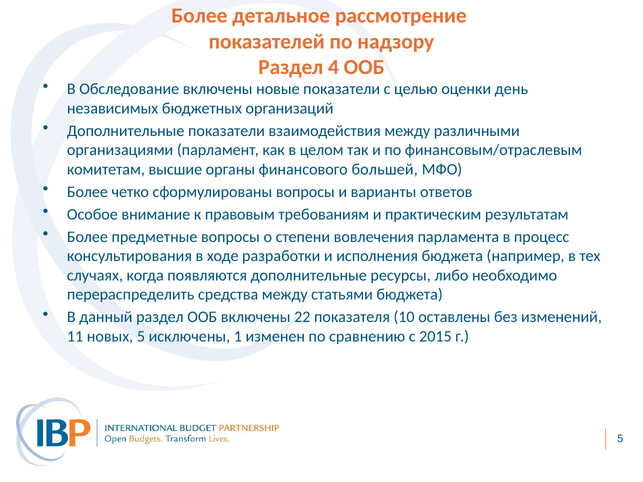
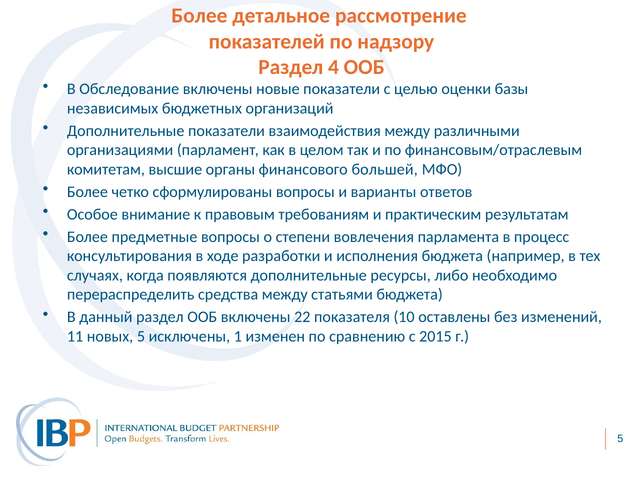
день: день -> базы
